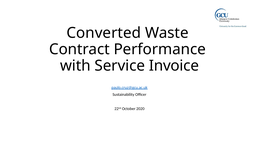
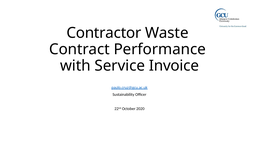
Converted: Converted -> Contractor
